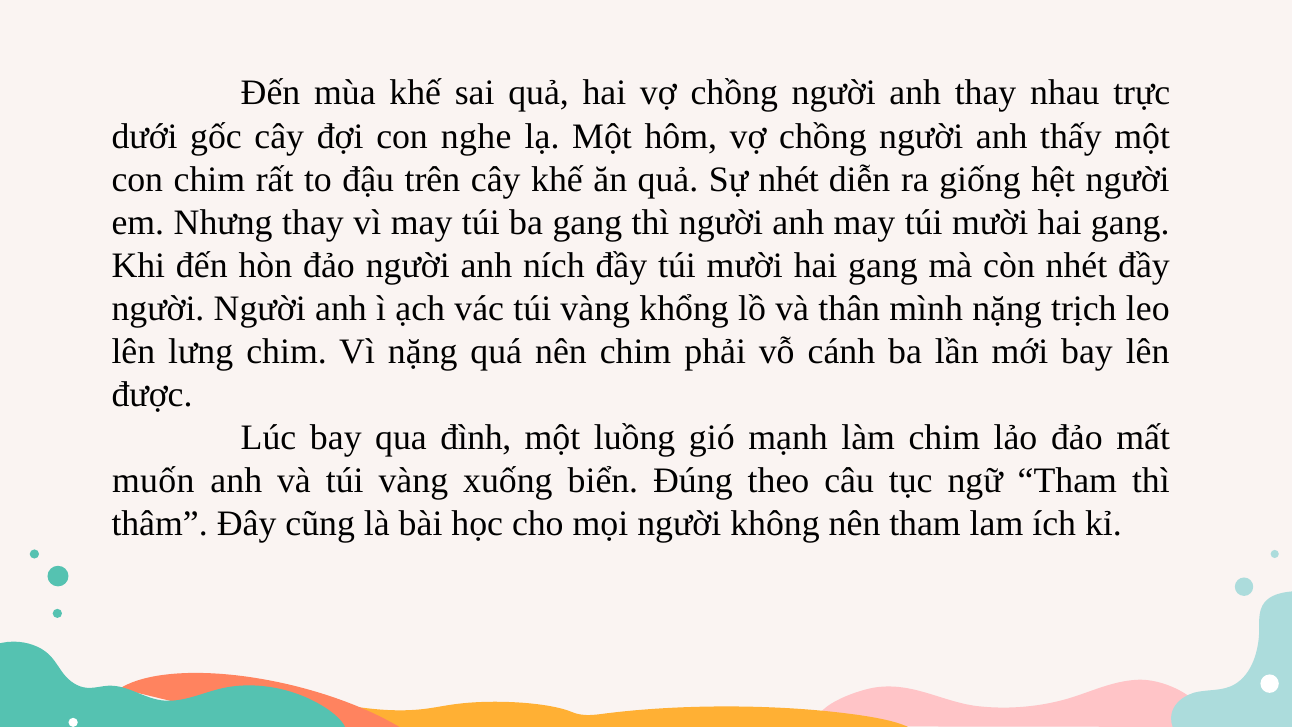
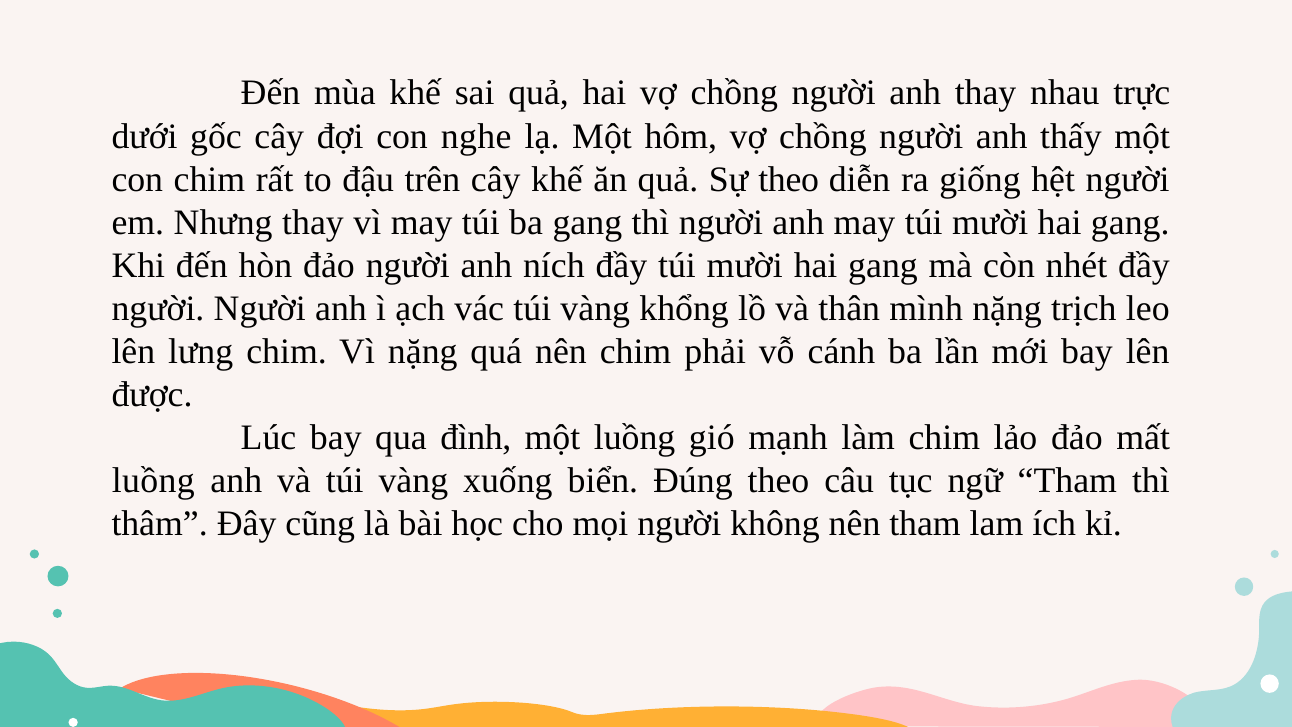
Sự nhét: nhét -> theo
muốn at (153, 480): muốn -> luồng
